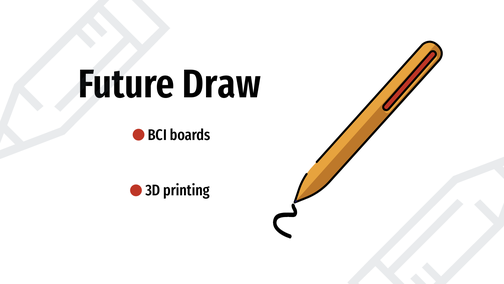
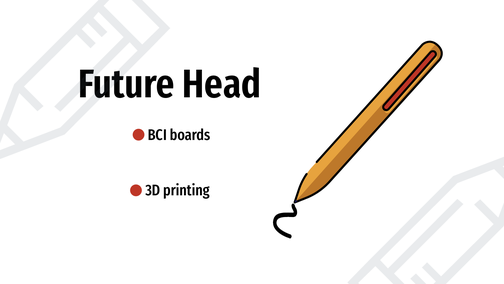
Draw: Draw -> Head
